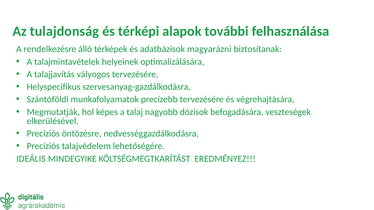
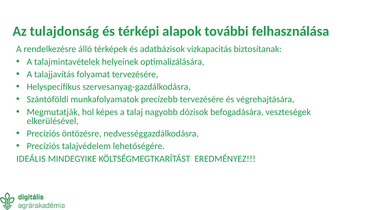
magyarázni: magyarázni -> vízkapacitás
vályogos: vályogos -> folyamat
